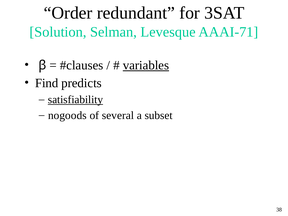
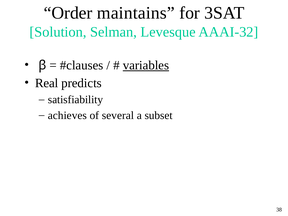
redundant: redundant -> maintains
AAAI-71: AAAI-71 -> AAAI-32
Find: Find -> Real
satisfiability underline: present -> none
nogoods: nogoods -> achieves
